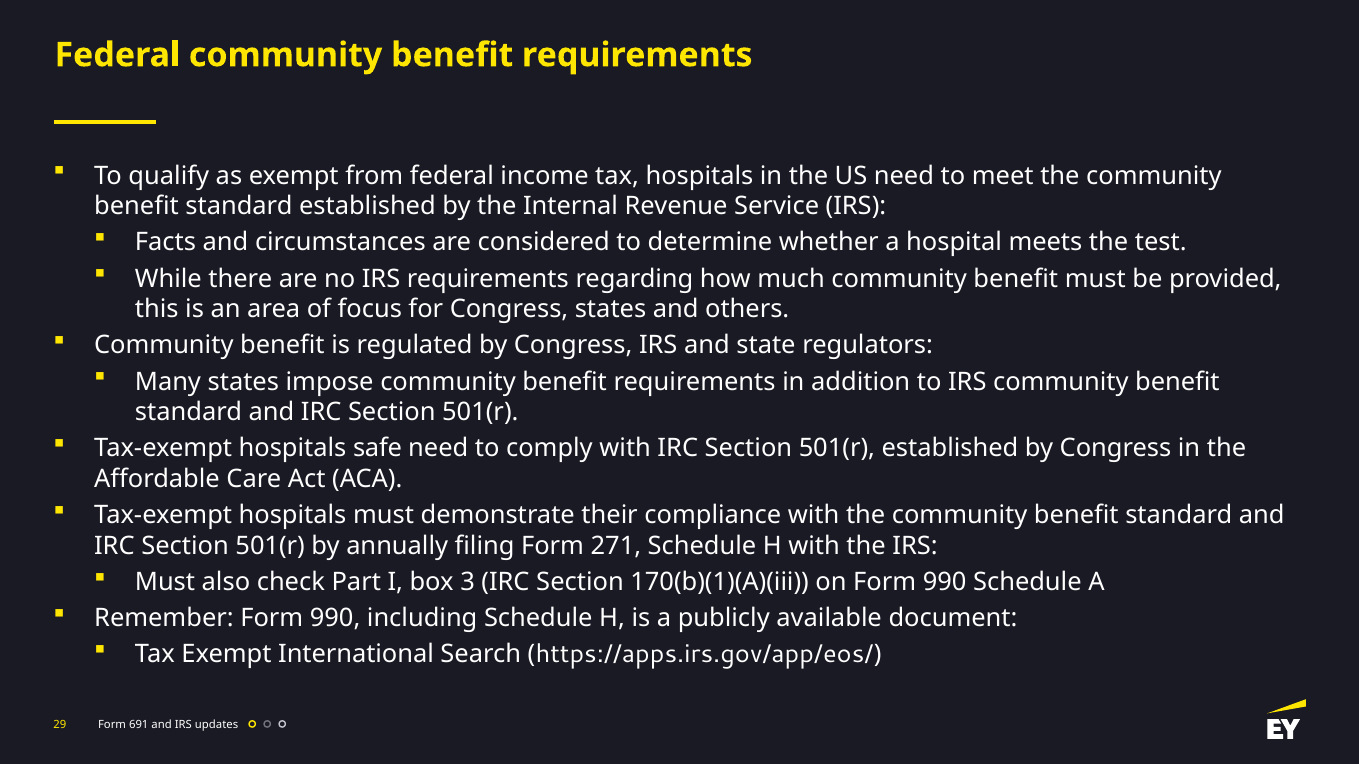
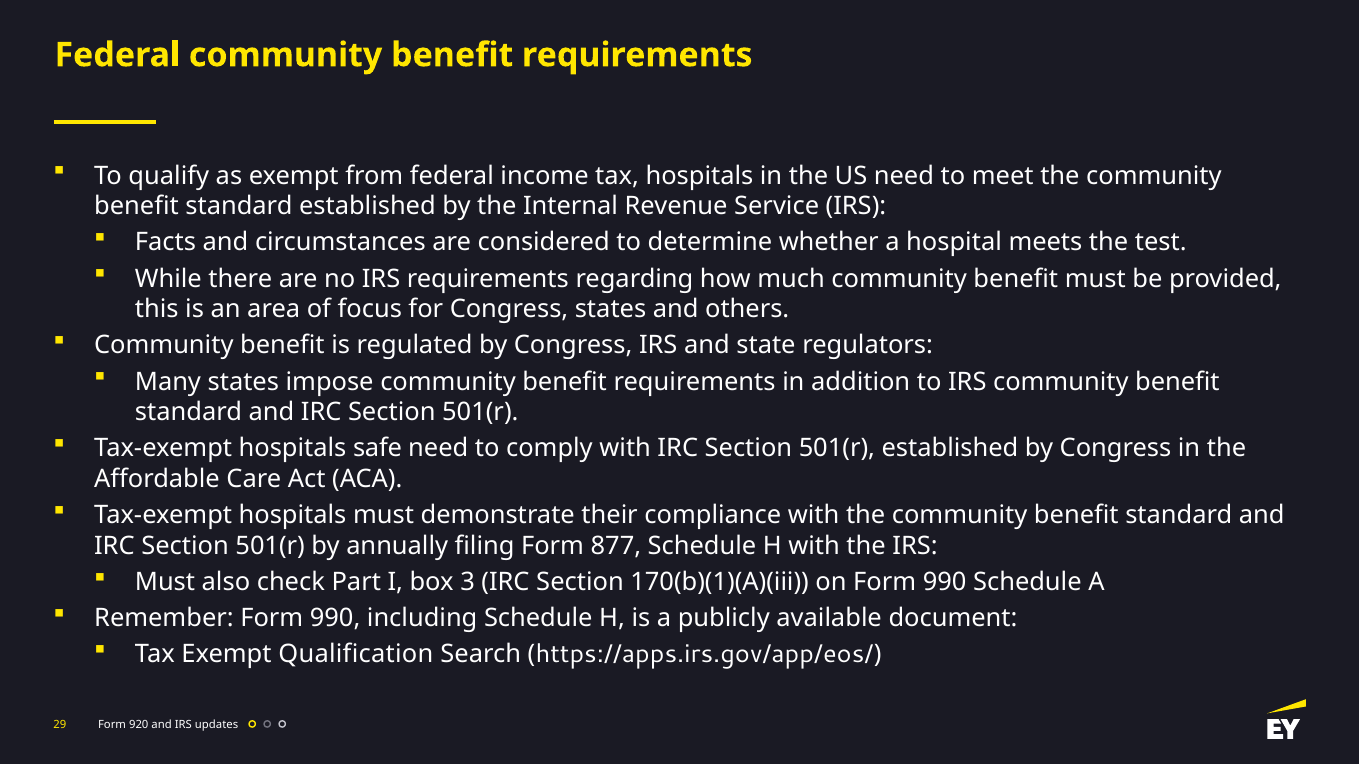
271: 271 -> 877
International: International -> Qualification
691: 691 -> 920
